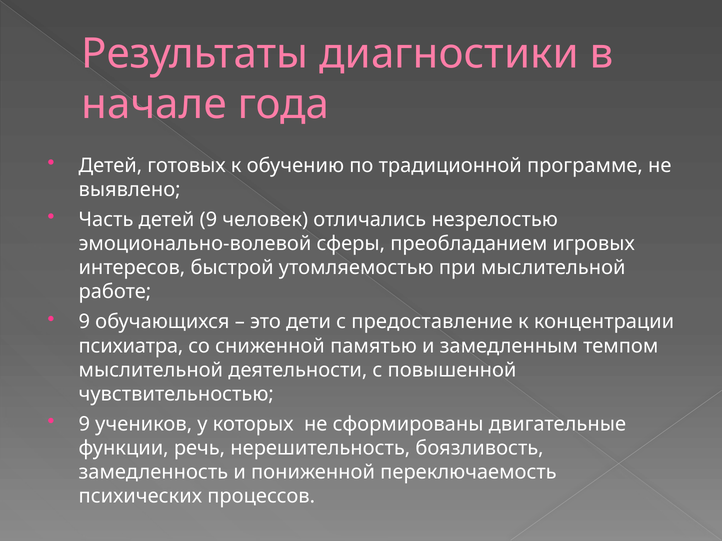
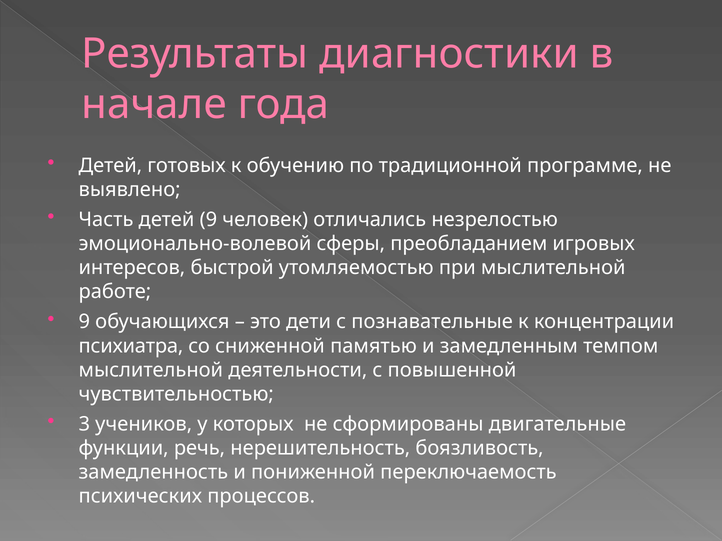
предоставление: предоставление -> познавательные
9 at (84, 425): 9 -> 3
